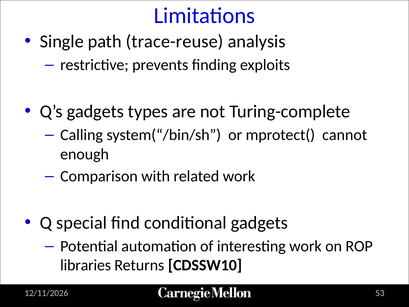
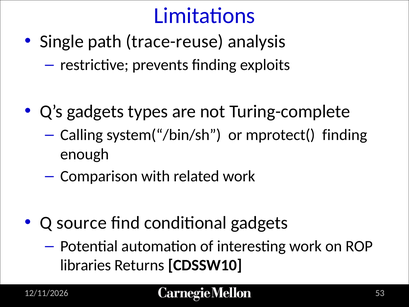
mprotect( cannot: cannot -> finding
special: special -> source
